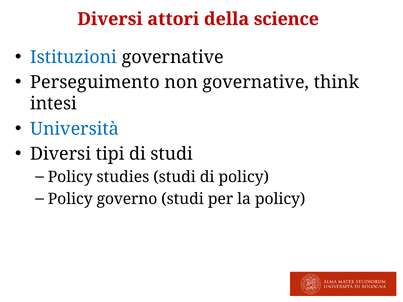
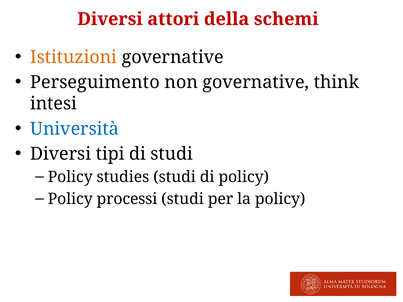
science: science -> schemi
Istituzioni colour: blue -> orange
governo: governo -> processi
